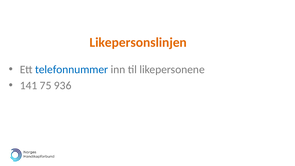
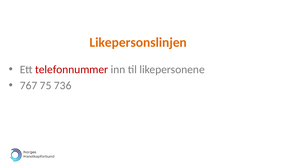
telefonnummer colour: blue -> red
141: 141 -> 767
936: 936 -> 736
